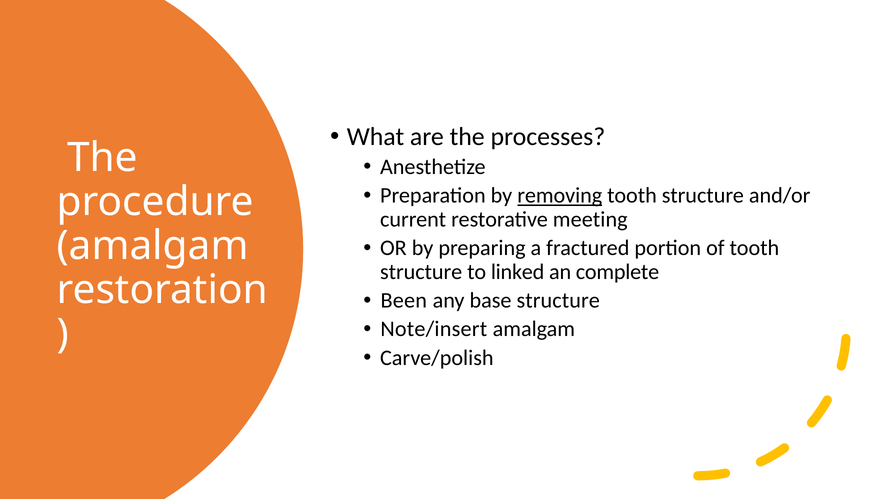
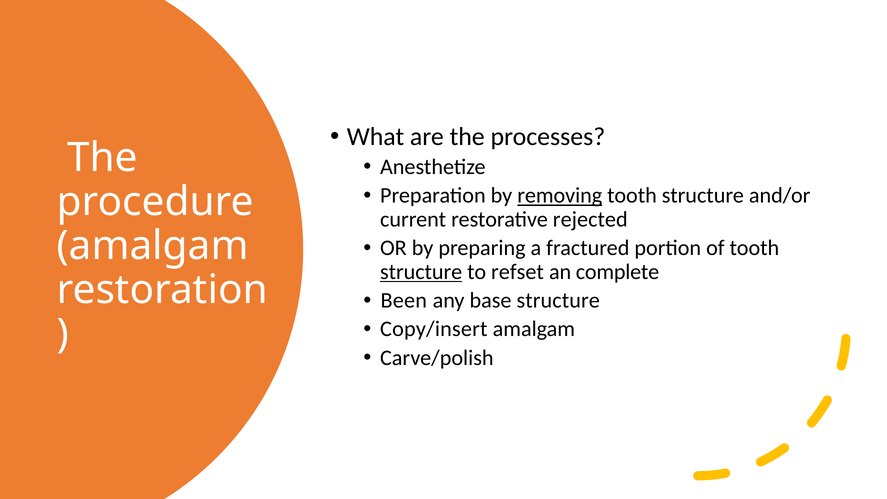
meeting: meeting -> rejected
structure at (421, 272) underline: none -> present
linked: linked -> refset
Note/insert: Note/insert -> Copy/insert
